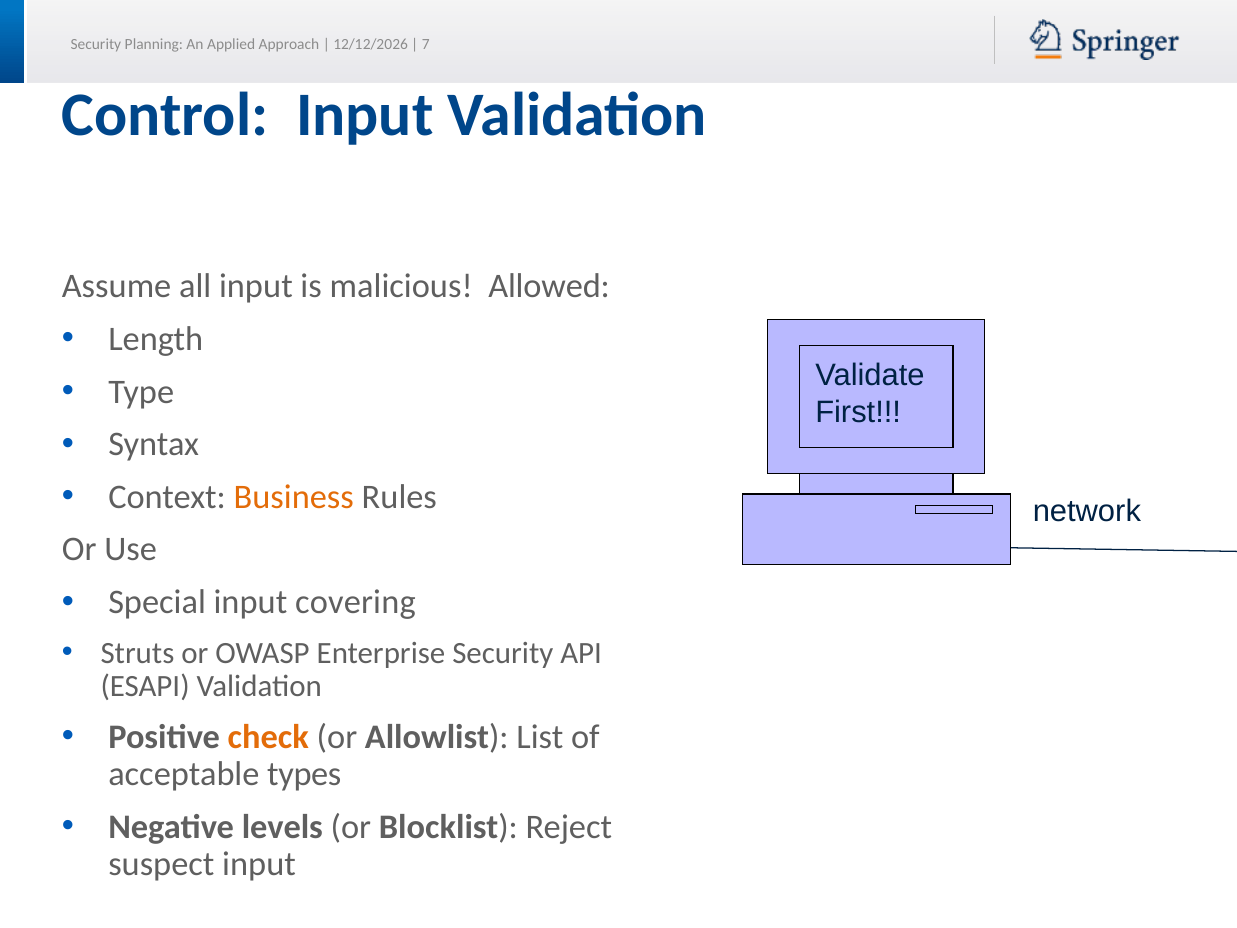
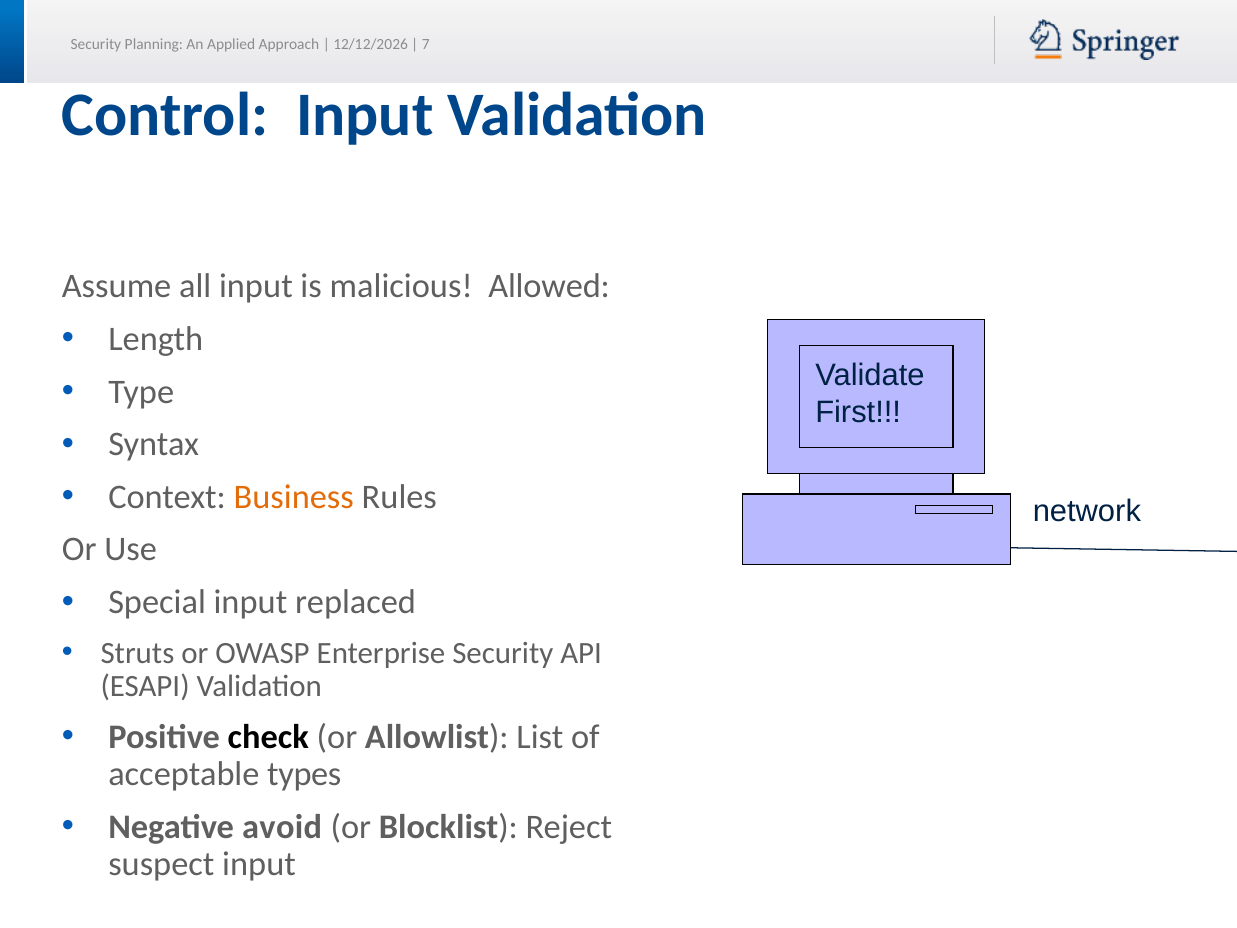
covering: covering -> replaced
check colour: orange -> black
levels: levels -> avoid
